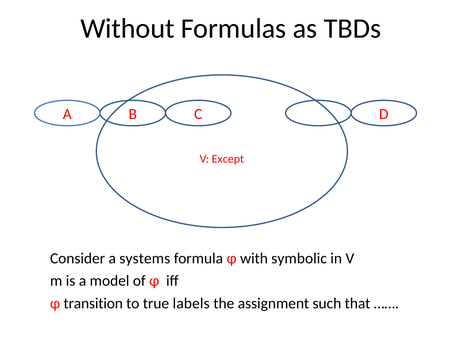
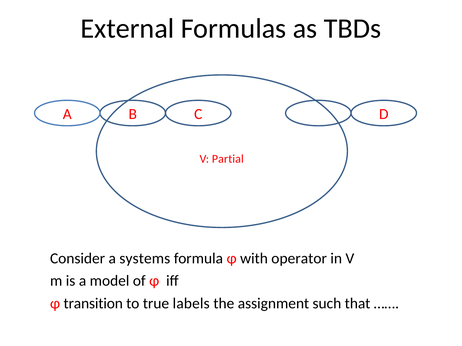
Without: Without -> External
Except: Except -> Partial
symbolic: symbolic -> operator
